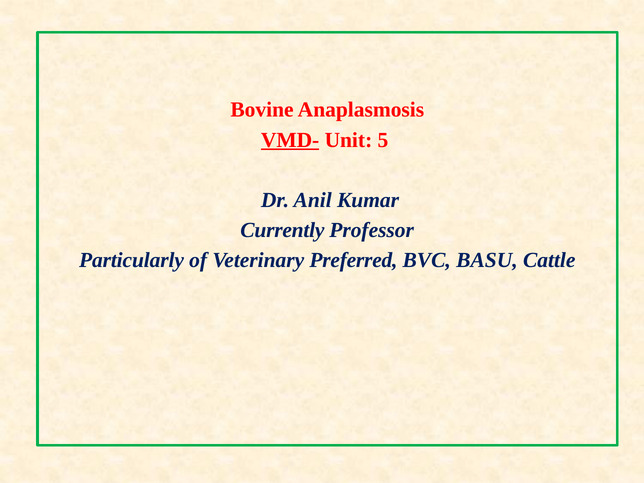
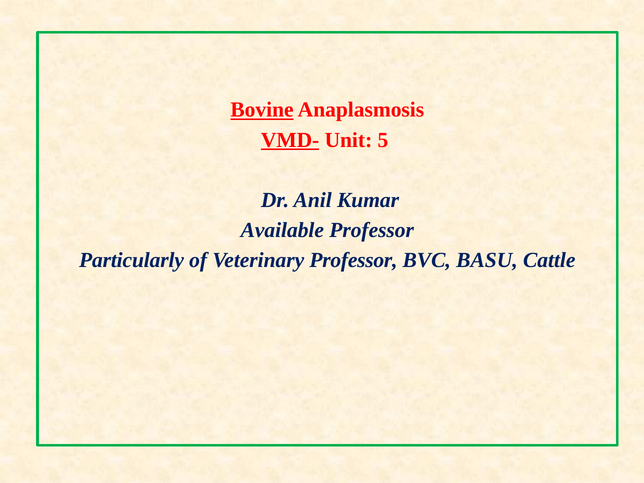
Bovine underline: none -> present
Currently: Currently -> Available
Veterinary Preferred: Preferred -> Professor
